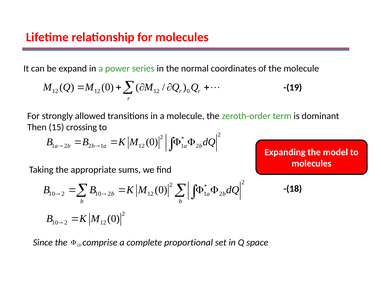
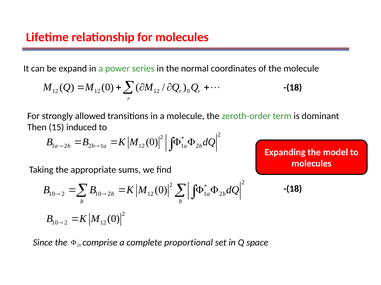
-(19 at (293, 88): -(19 -> -(18
crossing: crossing -> induced
